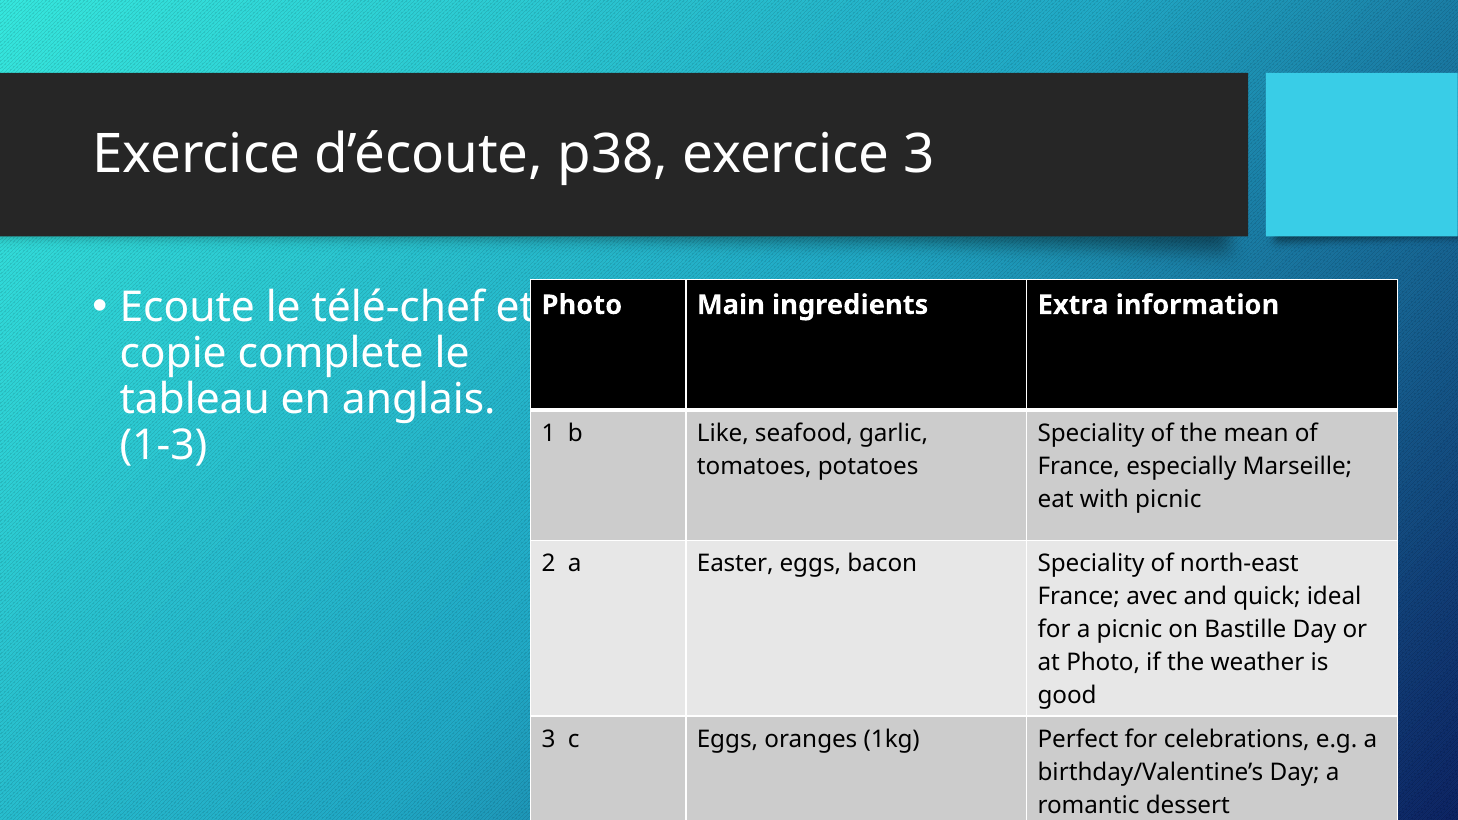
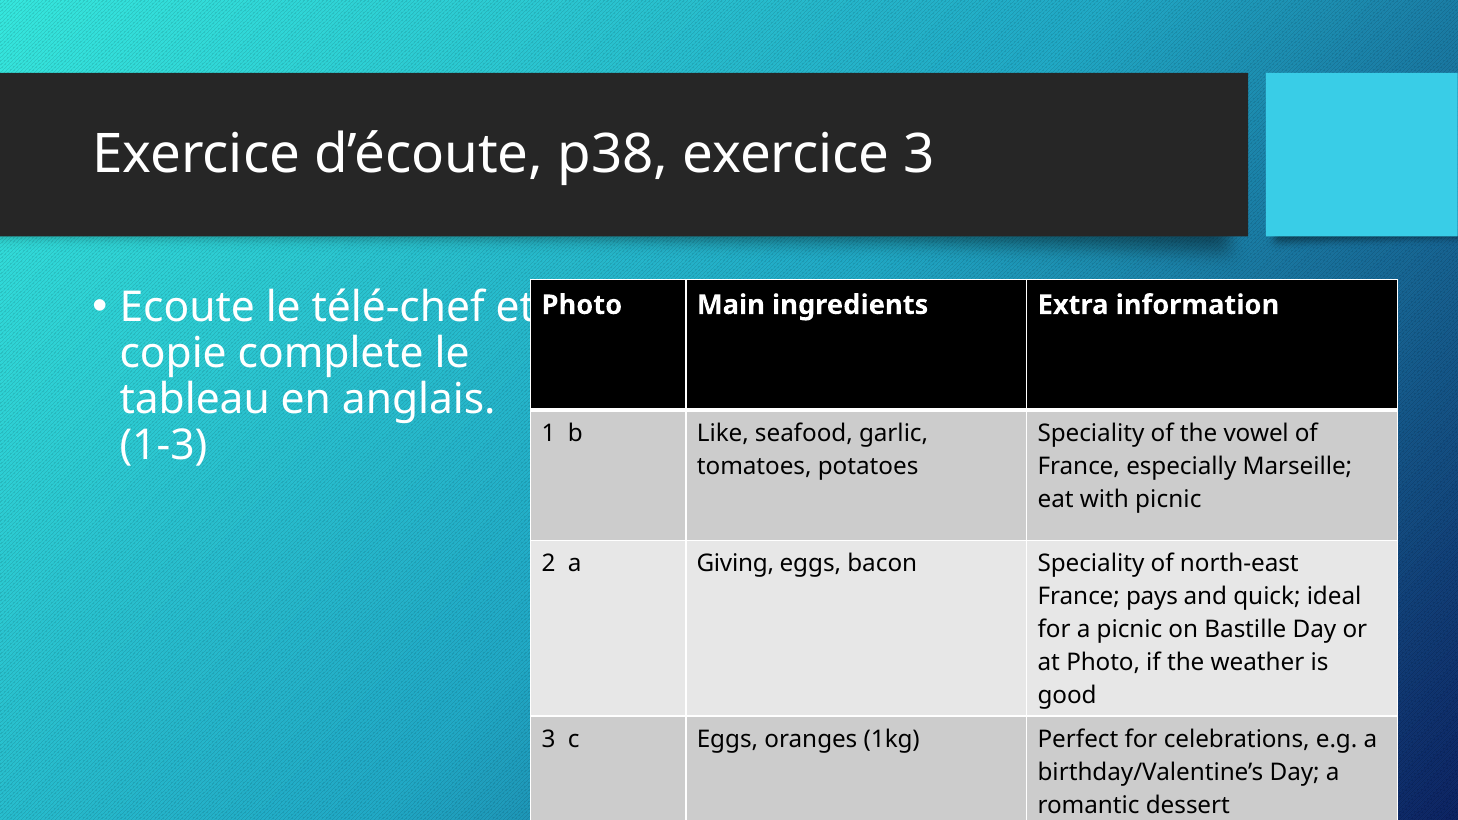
mean: mean -> vowel
Easter: Easter -> Giving
avec: avec -> pays
